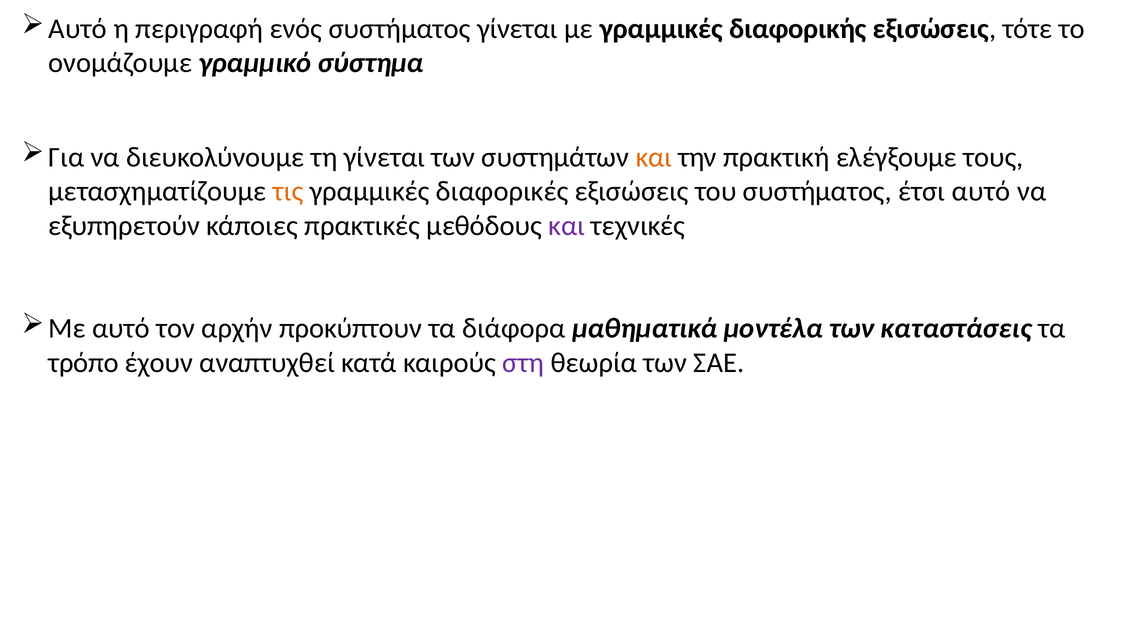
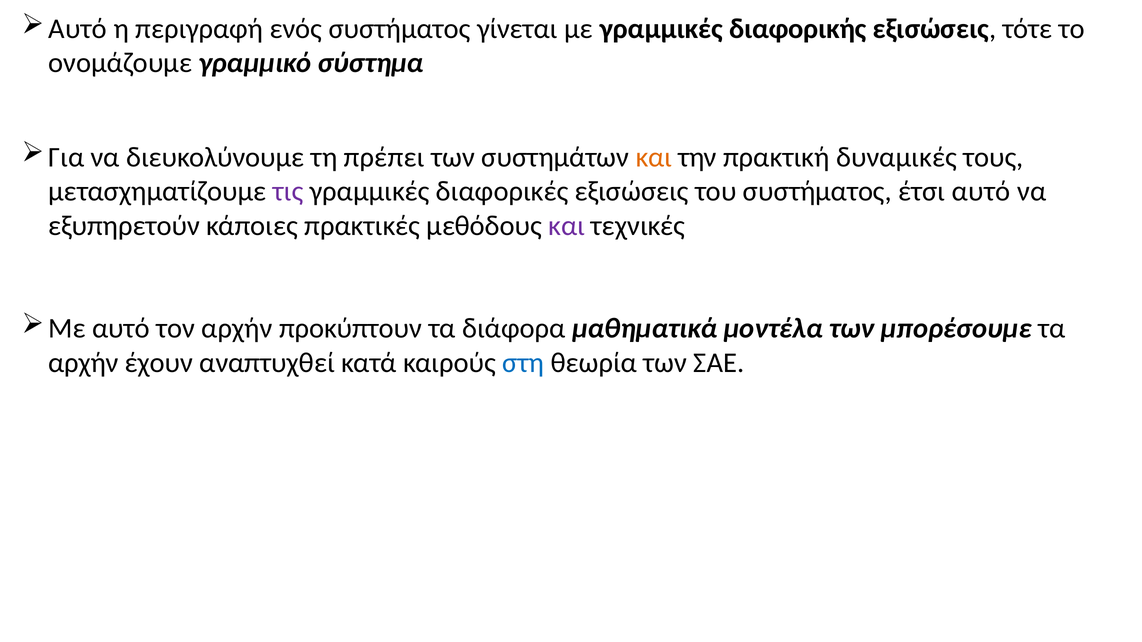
τη γίνεται: γίνεται -> πρέπει
ελέγξουμε: ελέγξουμε -> δυναμικές
τις colour: orange -> purple
καταστάσεις: καταστάσεις -> μπορέσουμε
τρόπο at (84, 363): τρόπο -> αρχήν
στη colour: purple -> blue
